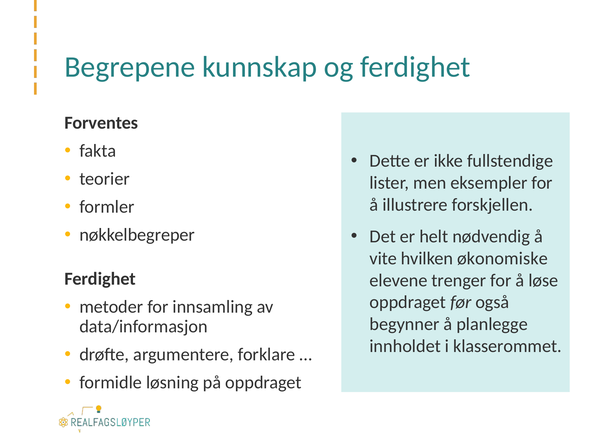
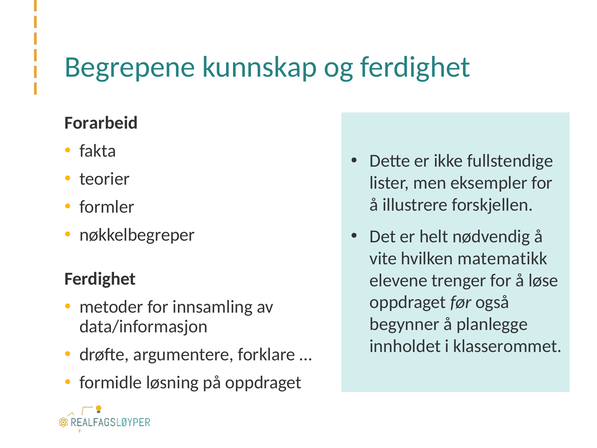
Forventes: Forventes -> Forarbeid
økonomiske: økonomiske -> matematikk
